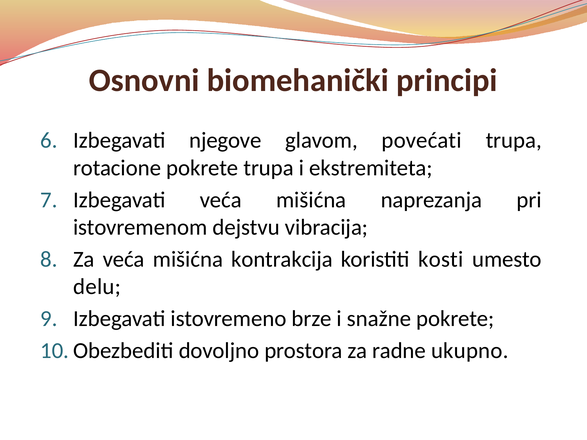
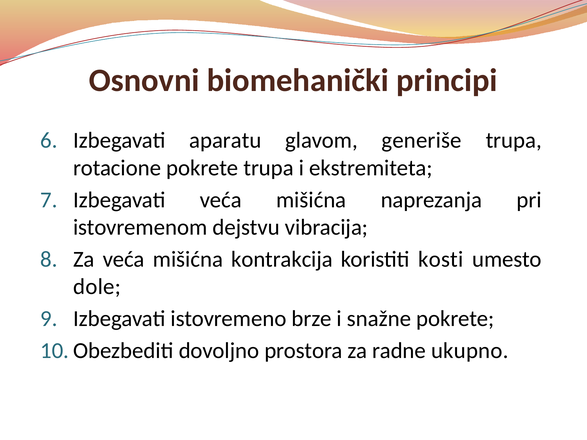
njegove: njegove -> aparatu
povećati: povećati -> generiše
delu: delu -> dole
